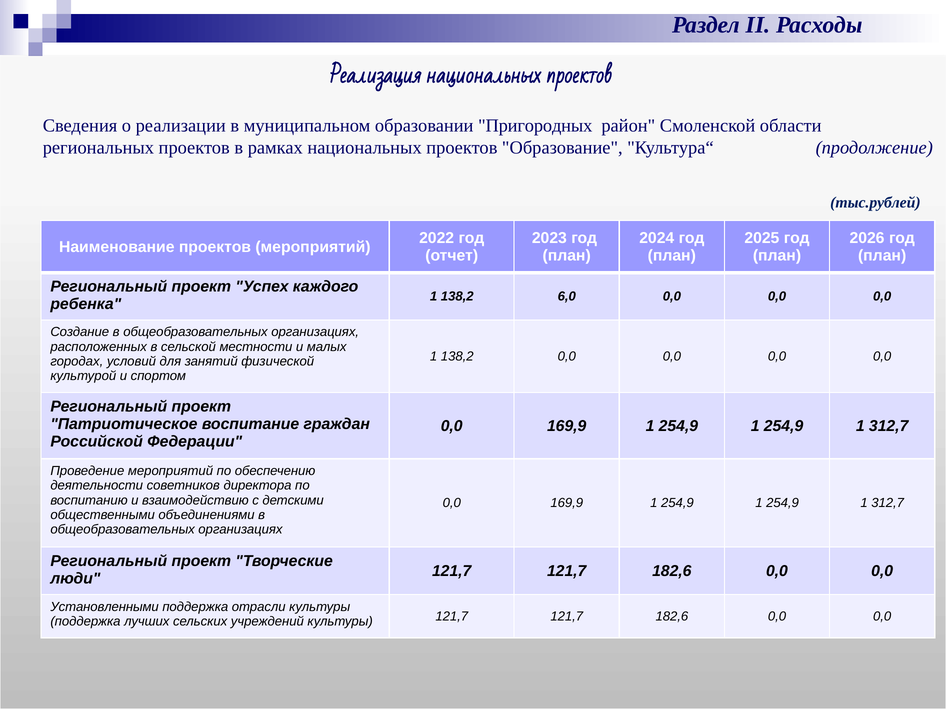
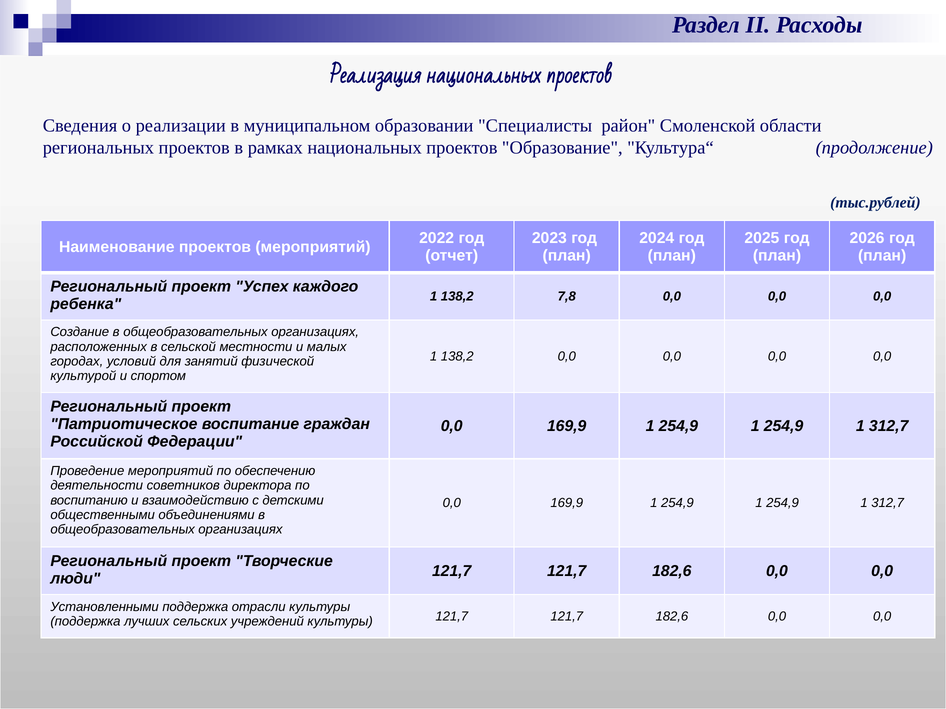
Пригородных: Пригородных -> Специалисты
6,0: 6,0 -> 7,8
